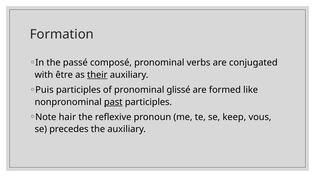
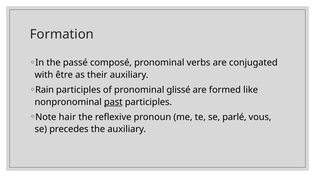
their underline: present -> none
Puis: Puis -> Rain
keep: keep -> parlé
